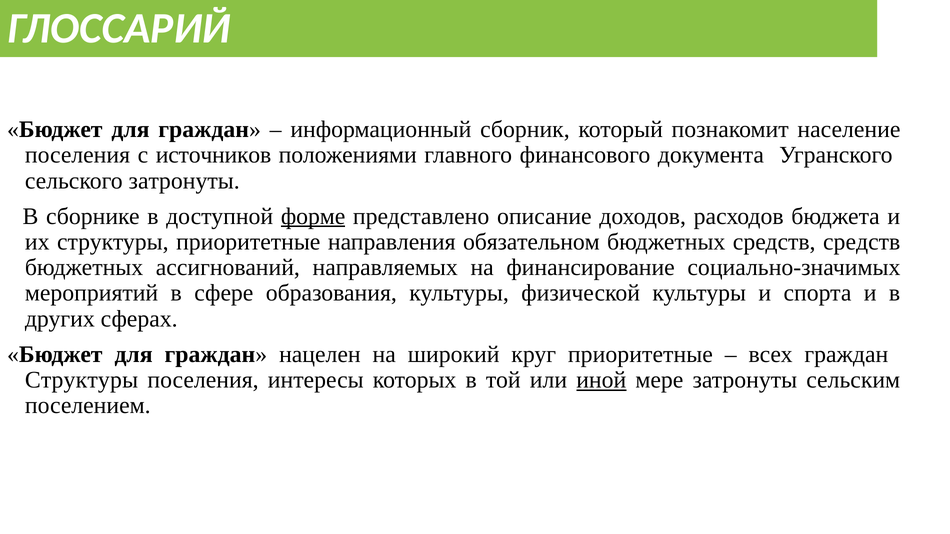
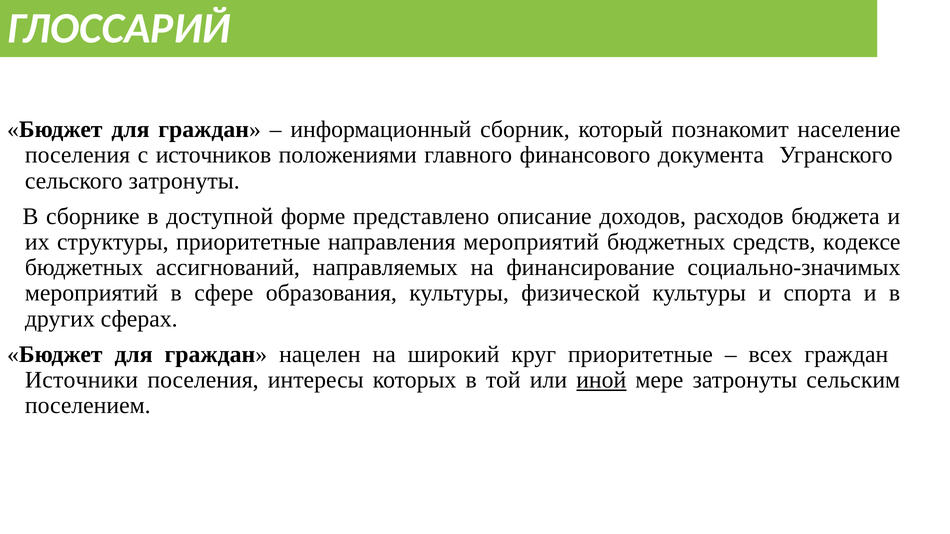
форме underline: present -> none
направления обязательном: обязательном -> мероприятий
средств средств: средств -> кодексе
Структуры at (82, 380): Структуры -> Источники
